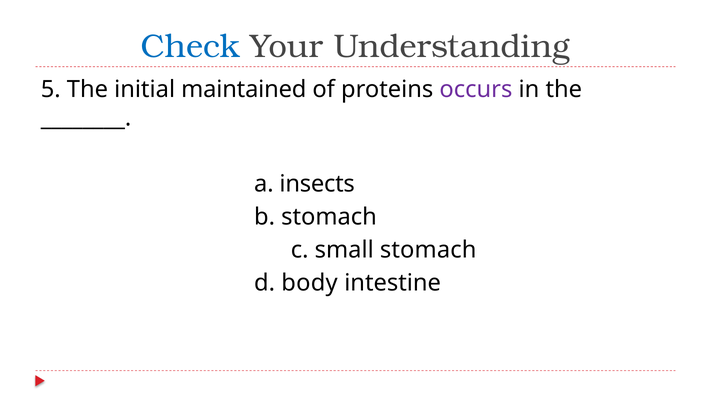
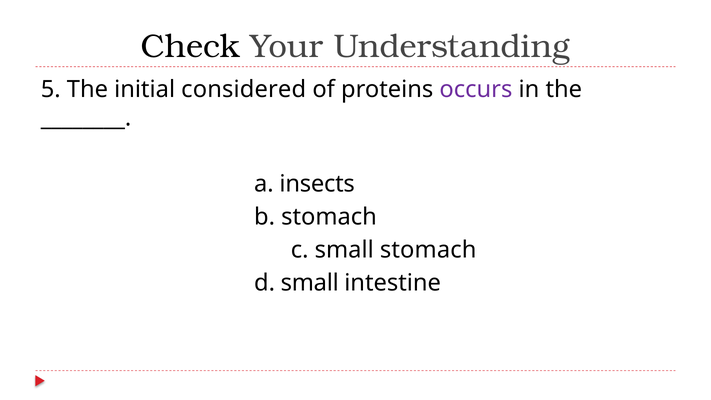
Check colour: blue -> black
maintained: maintained -> considered
d body: body -> small
